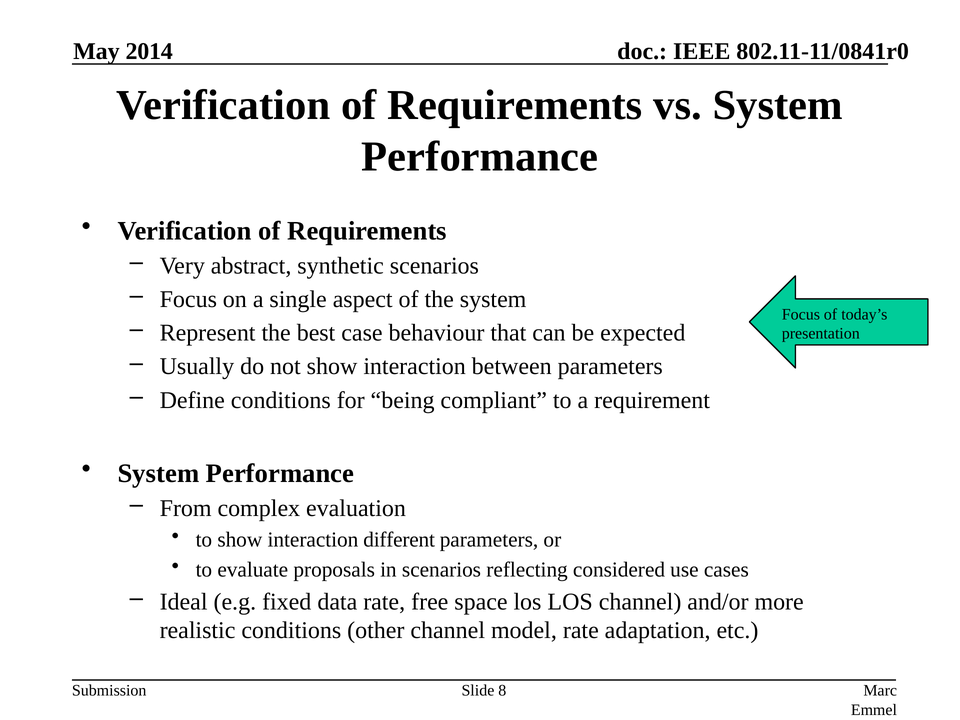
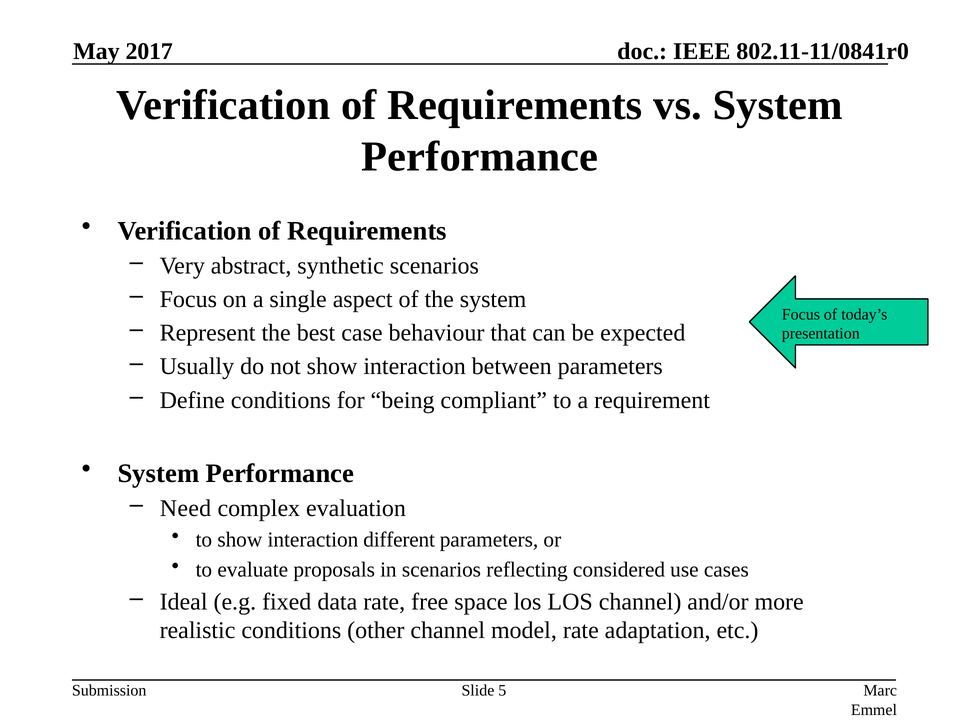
2014: 2014 -> 2017
From: From -> Need
8: 8 -> 5
